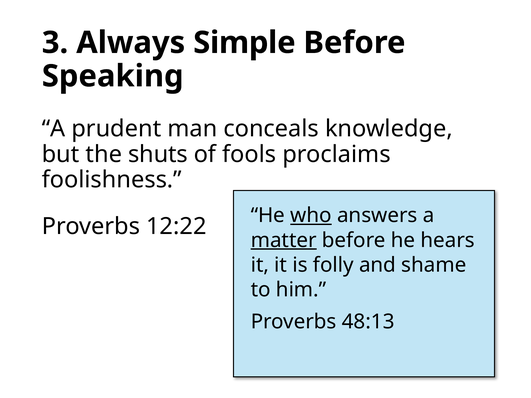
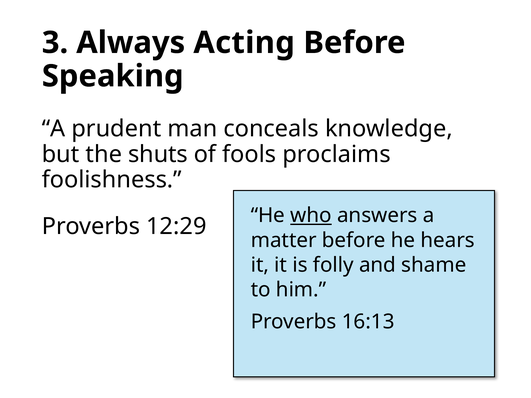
Simple: Simple -> Acting
12:22: 12:22 -> 12:29
matter underline: present -> none
48:13: 48:13 -> 16:13
